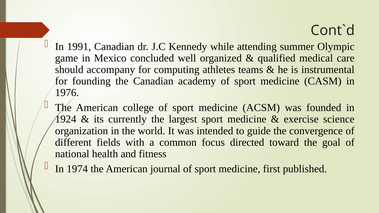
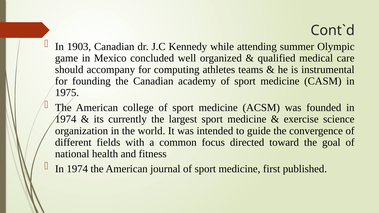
1991: 1991 -> 1903
1976: 1976 -> 1975
1924 at (66, 119): 1924 -> 1974
